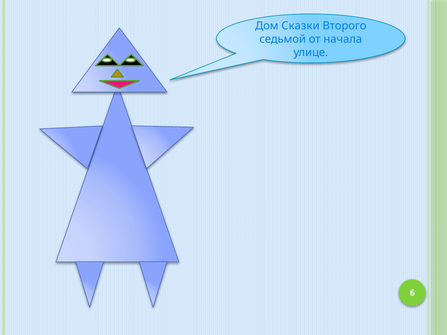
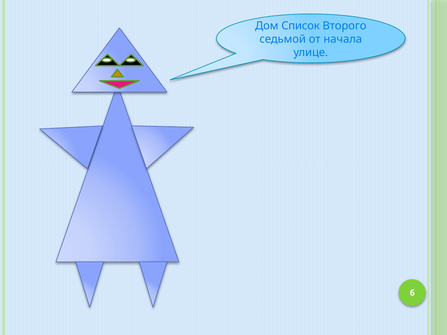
Сказки: Сказки -> Список
